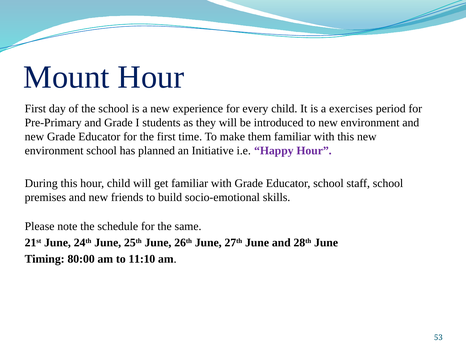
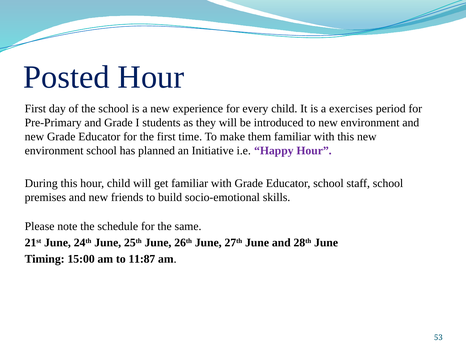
Mount: Mount -> Posted
80:00: 80:00 -> 15:00
11:10: 11:10 -> 11:87
